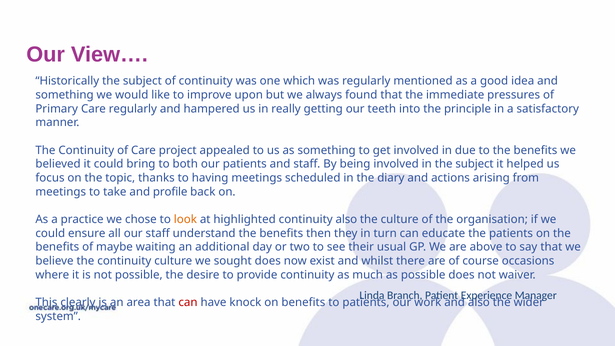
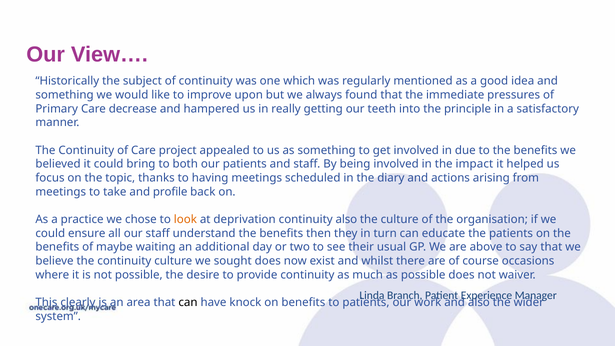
Care regularly: regularly -> decrease
in the subject: subject -> impact
highlighted: highlighted -> deprivation
can at (188, 302) colour: red -> black
